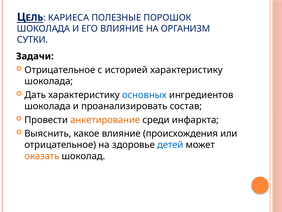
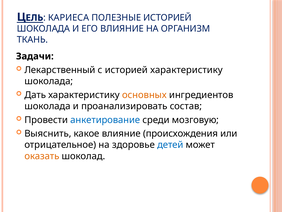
ПОЛЕЗНЫЕ ПОРОШОК: ПОРОШОК -> ИСТОРИЕЙ
СУТКИ: СУТКИ -> ТКАНЬ
Отрицательное at (60, 70): Отрицательное -> Лекарственный
основных colour: blue -> orange
анкетирование colour: orange -> blue
инфаркта: инфаркта -> мозговую
